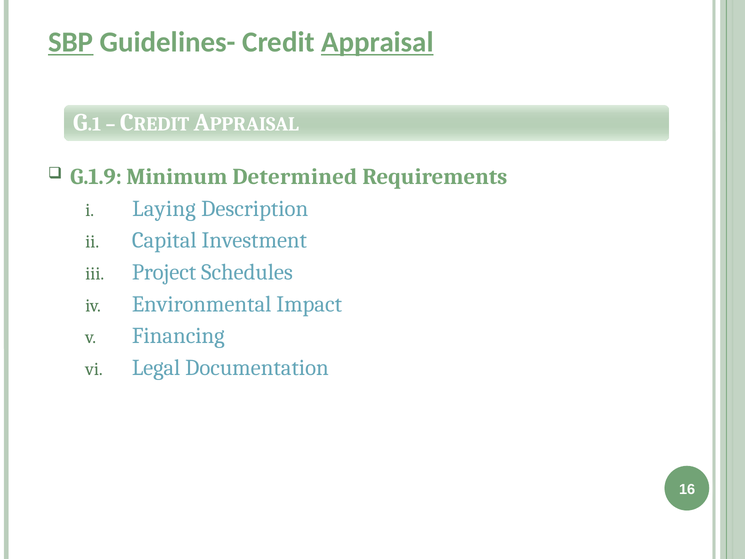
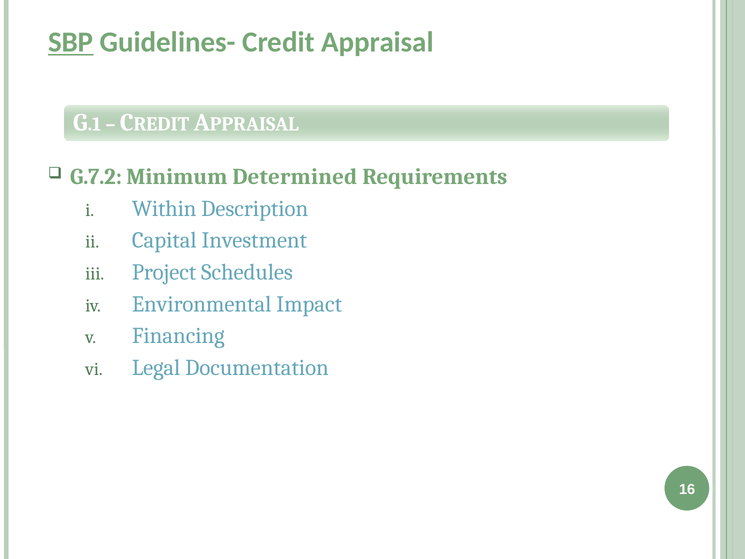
Appraisal underline: present -> none
G.1.9: G.1.9 -> G.7.2
Laying: Laying -> Within
